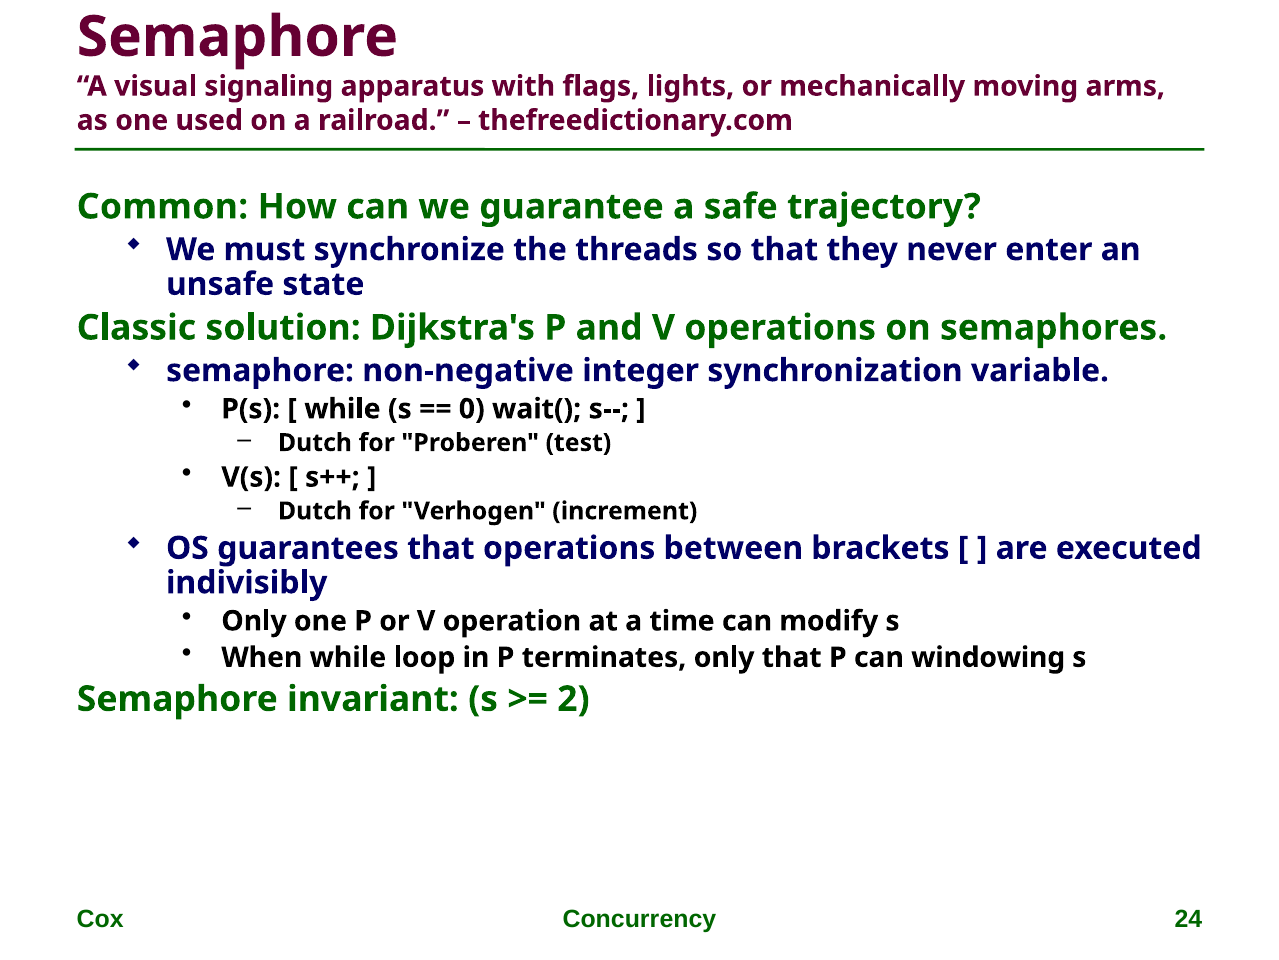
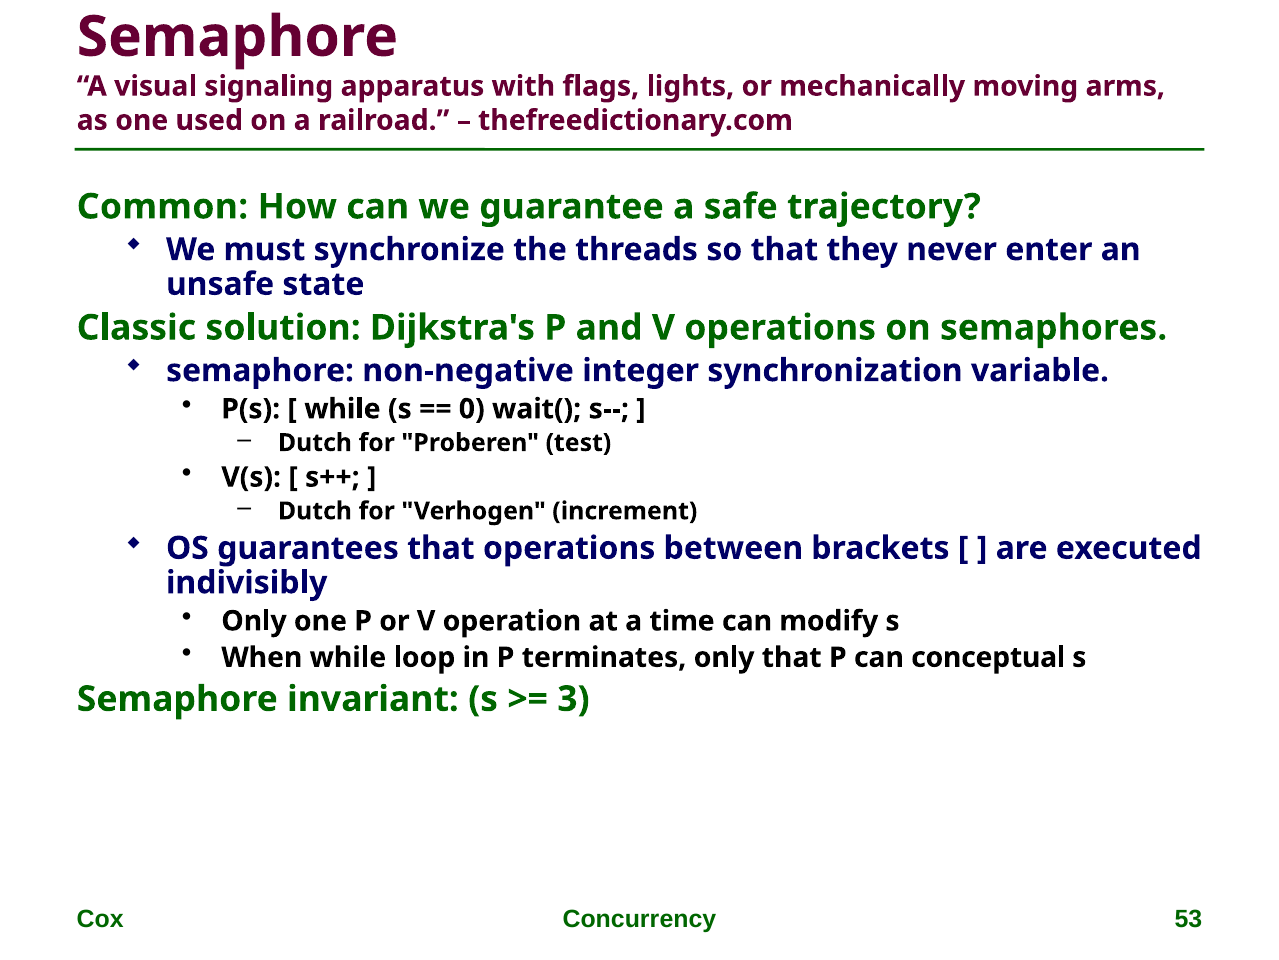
windowing: windowing -> conceptual
2: 2 -> 3
24: 24 -> 53
